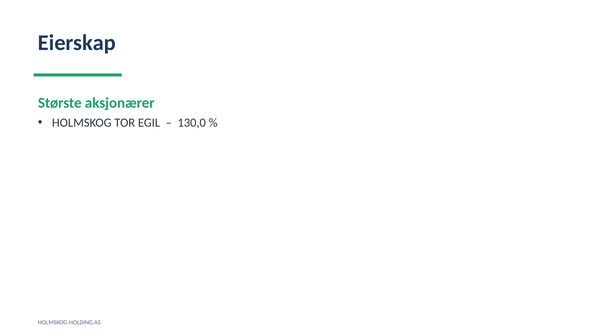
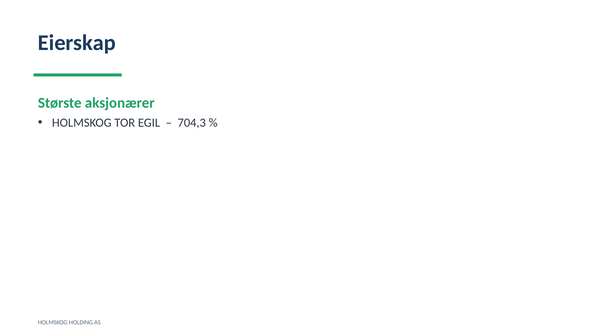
130,0: 130,0 -> 704,3
